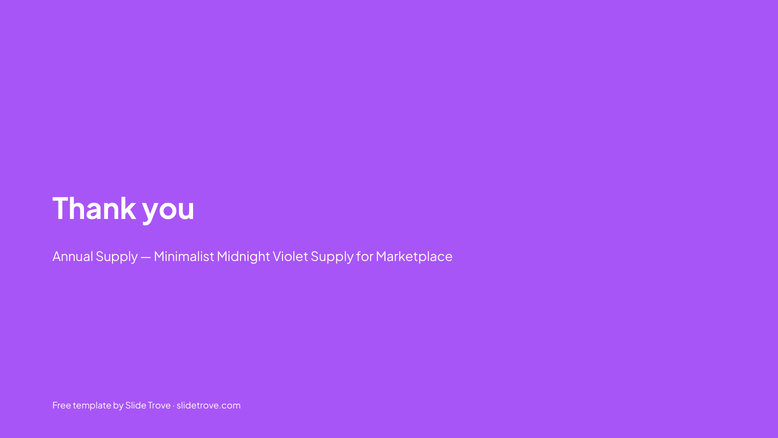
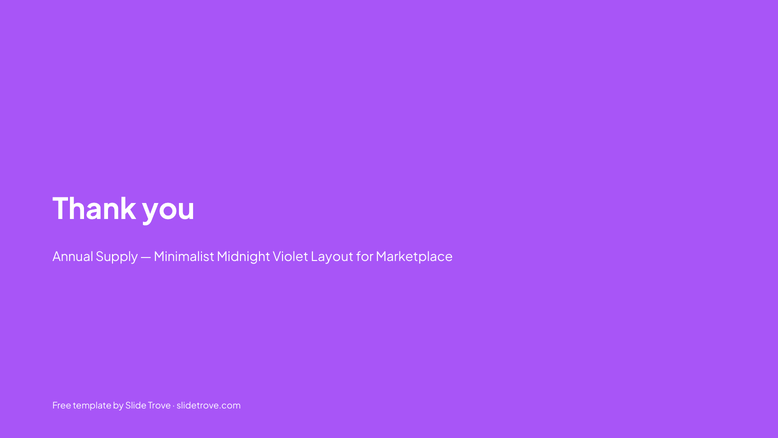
Violet Supply: Supply -> Layout
